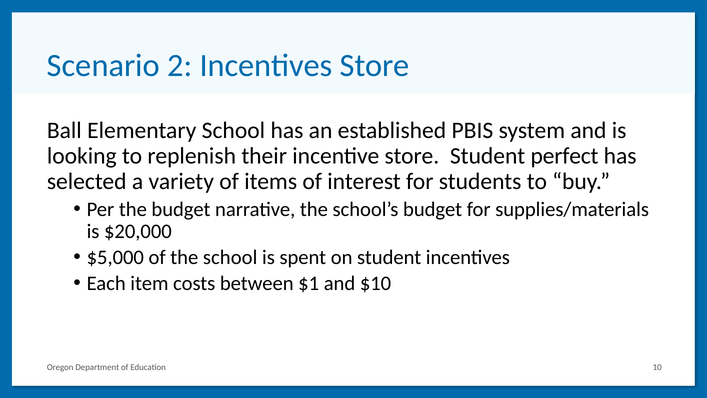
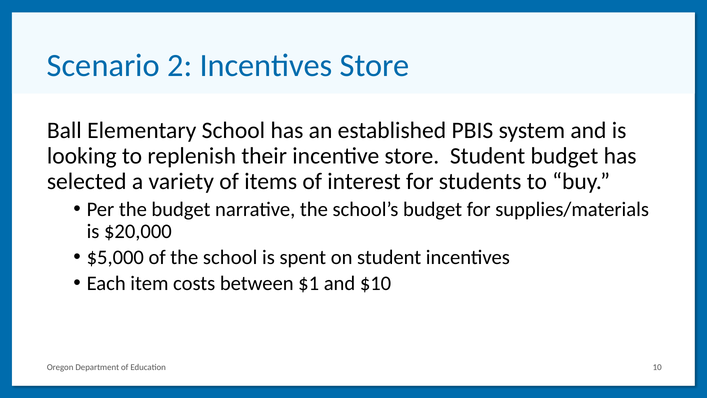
Student perfect: perfect -> budget
